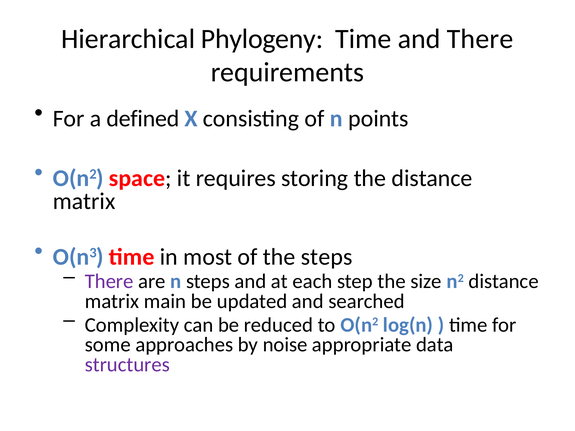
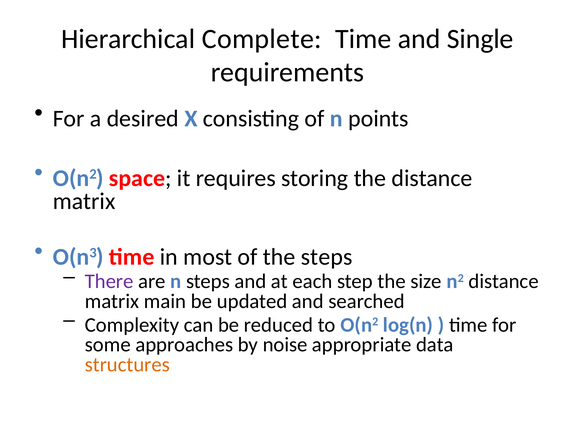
Phylogeny: Phylogeny -> Complete
and There: There -> Single
defined: defined -> desired
structures colour: purple -> orange
